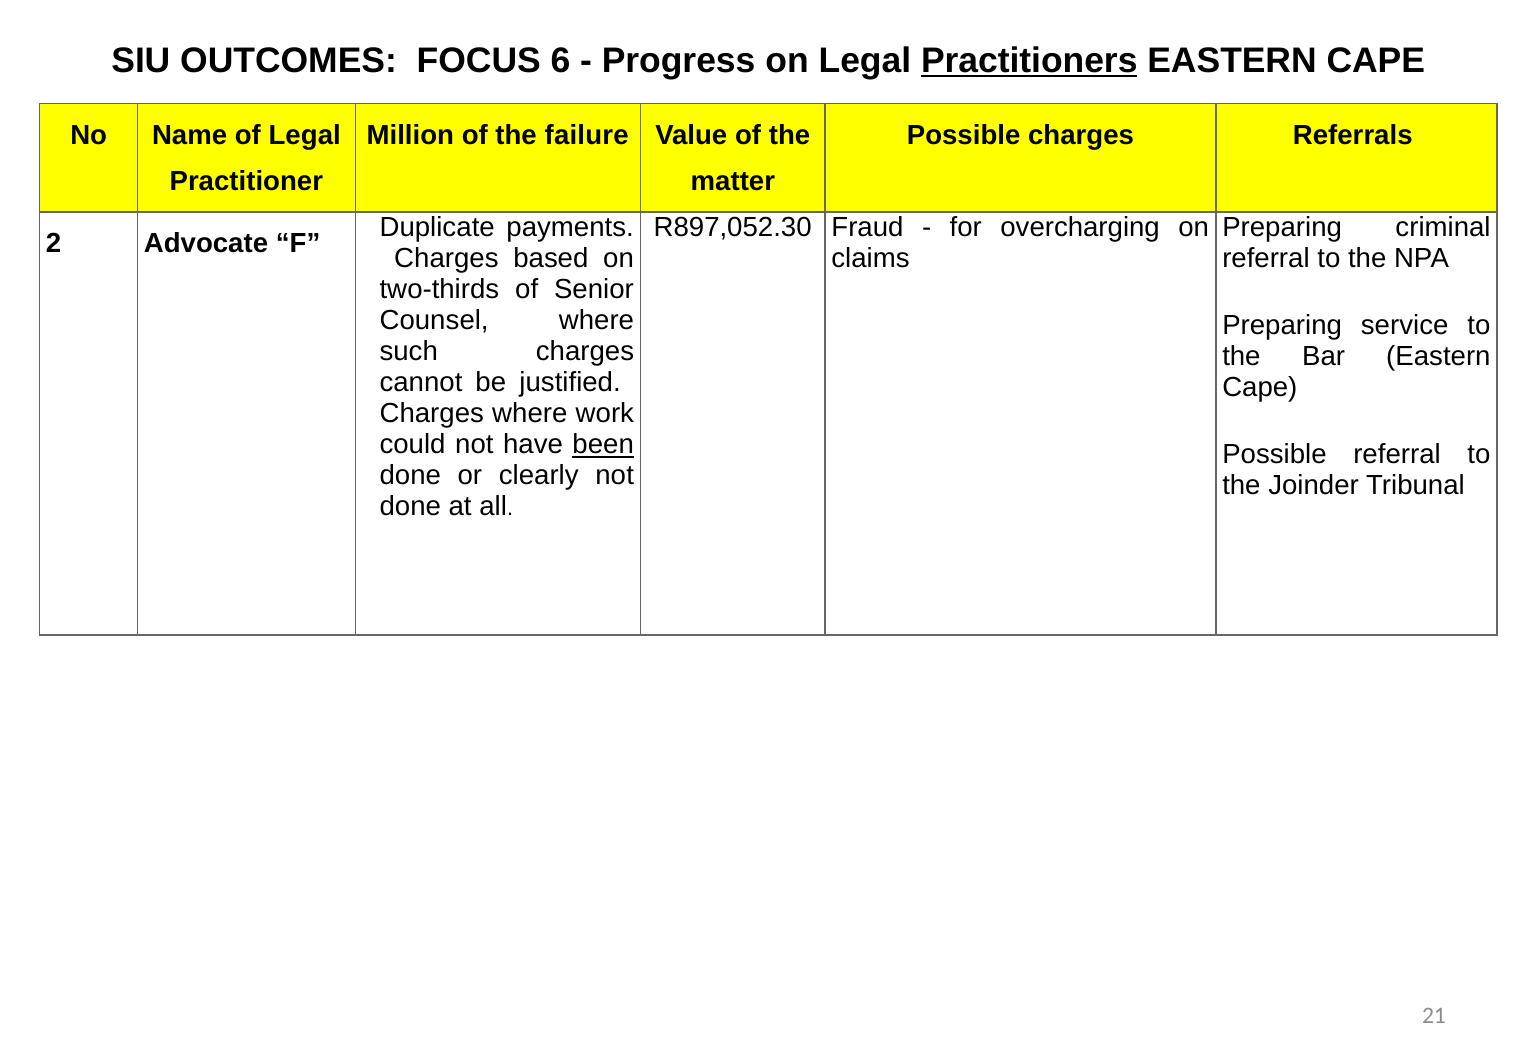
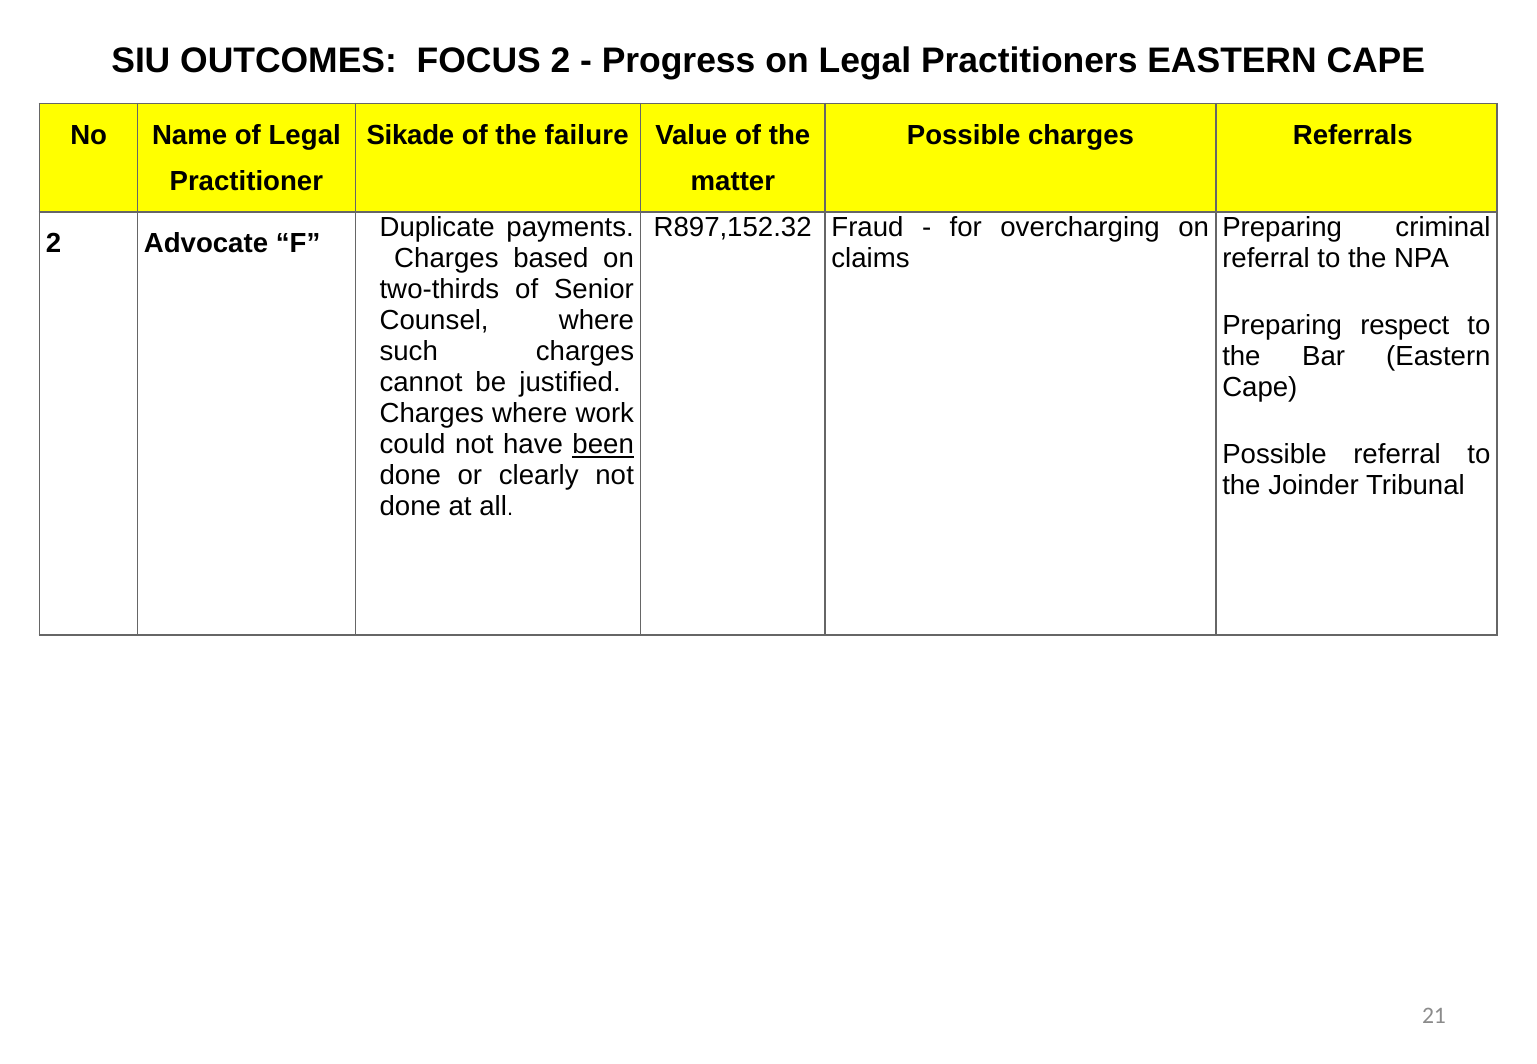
FOCUS 6: 6 -> 2
Practitioners underline: present -> none
Million: Million -> Sikade
R897,052.30: R897,052.30 -> R897,152.32
service: service -> respect
